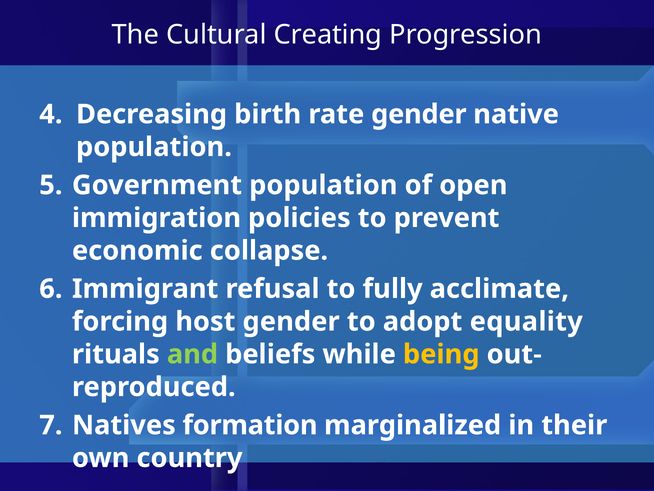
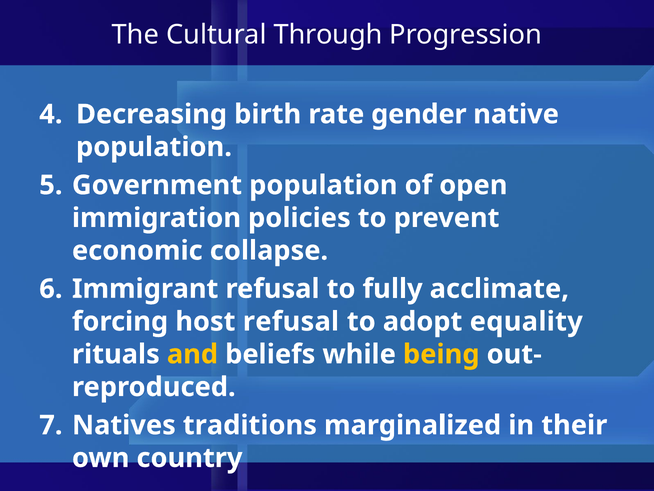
Creating: Creating -> Through
host gender: gender -> refusal
and colour: light green -> yellow
formation: formation -> traditions
